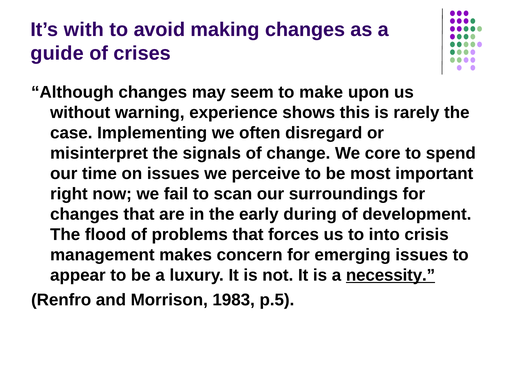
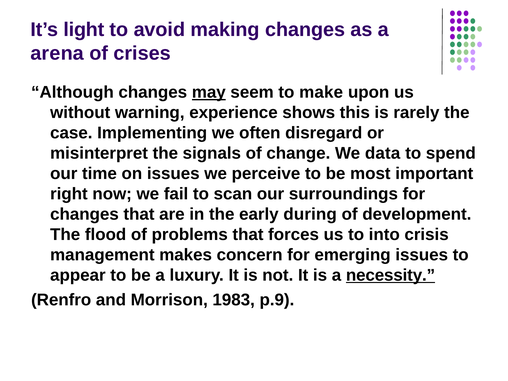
with: with -> light
guide: guide -> arena
may underline: none -> present
core: core -> data
p.5: p.5 -> p.9
